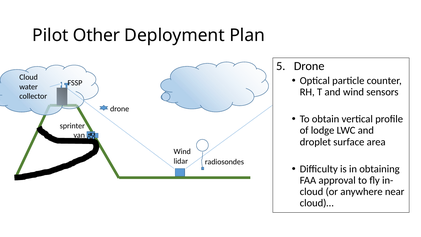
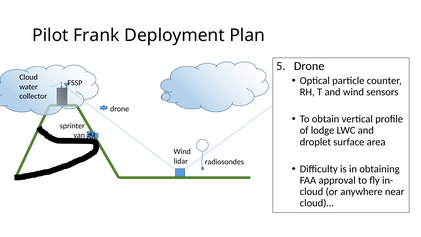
Other: Other -> Frank
